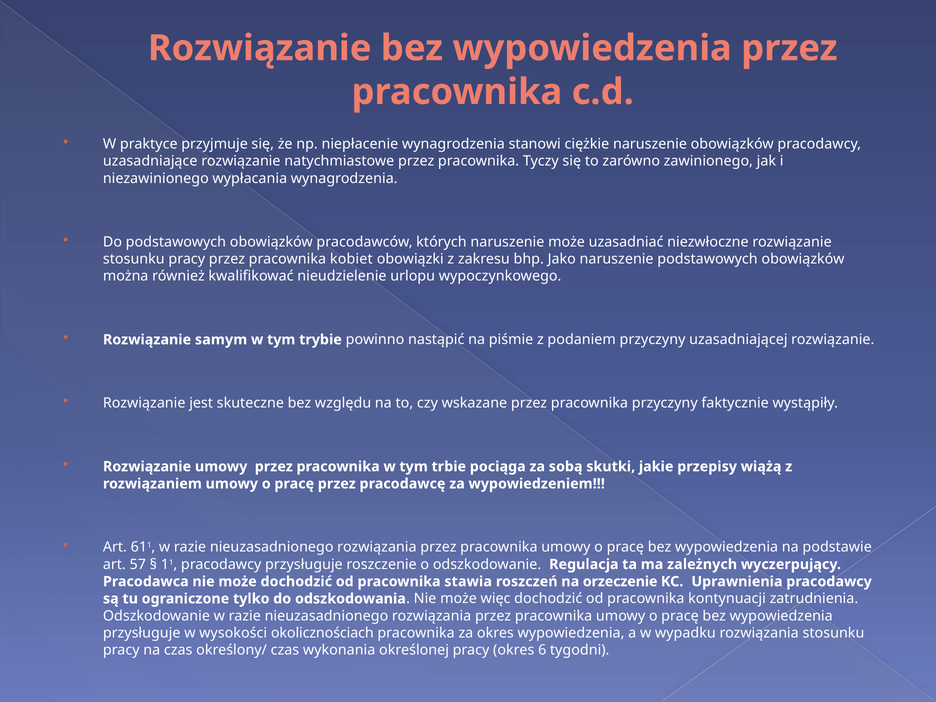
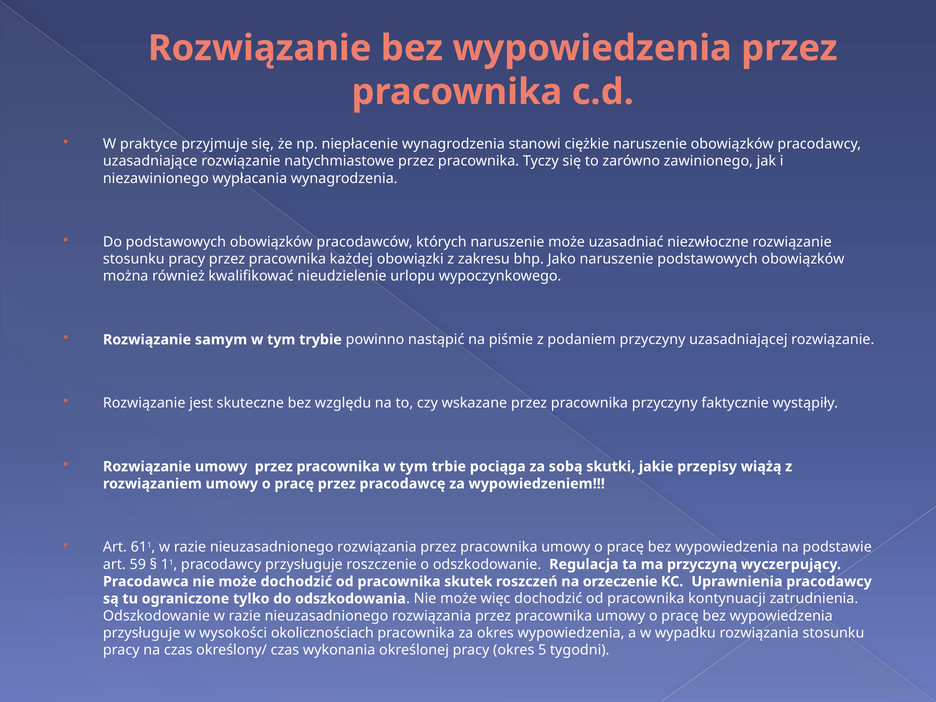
kobiet: kobiet -> każdej
57: 57 -> 59
zależnych: zależnych -> przyczyną
stawia: stawia -> skutek
6: 6 -> 5
